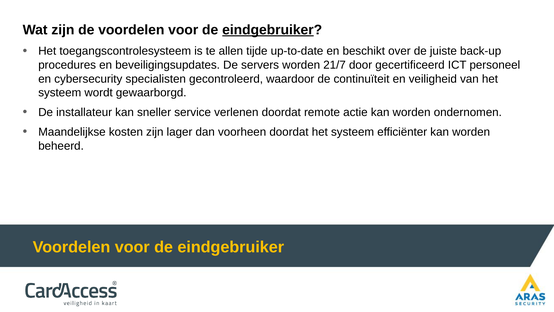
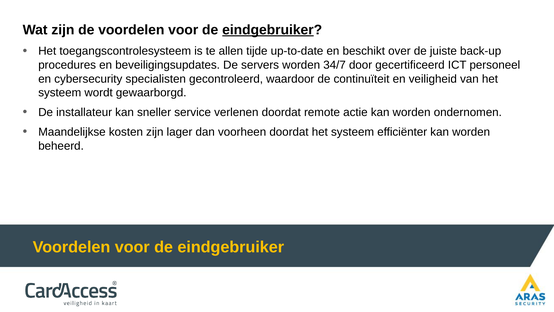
21/7: 21/7 -> 34/7
